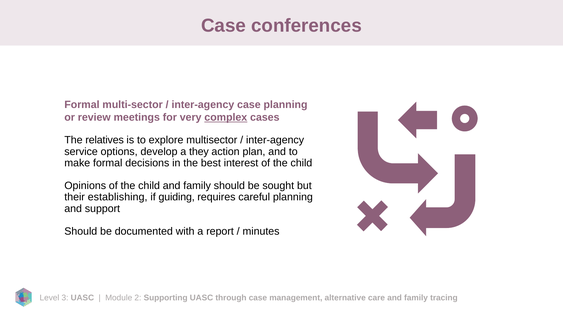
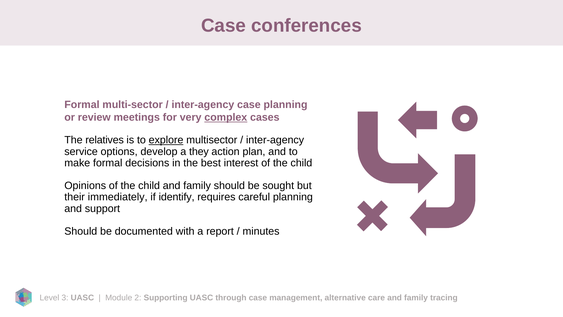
explore underline: none -> present
establishing: establishing -> immediately
guiding: guiding -> identify
